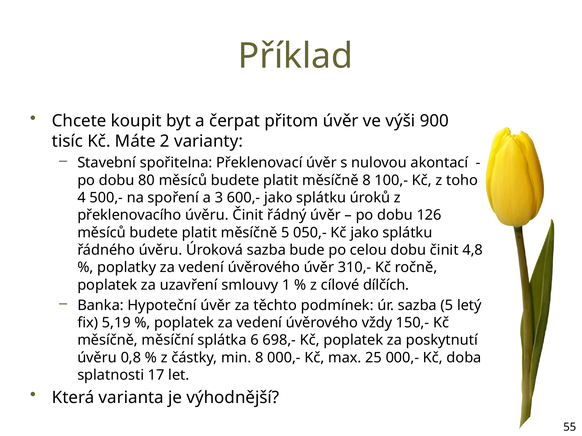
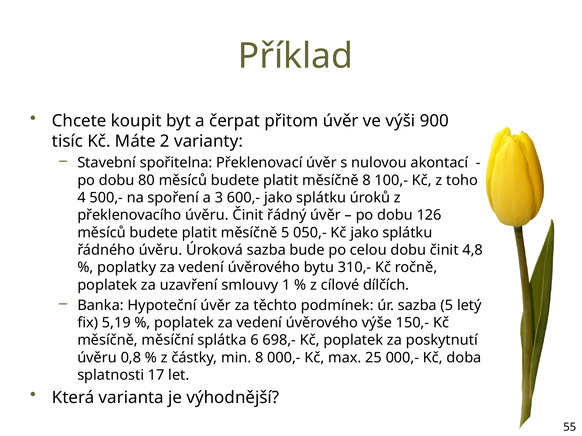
úvěrového úvěr: úvěr -> bytu
vždy: vždy -> výše
